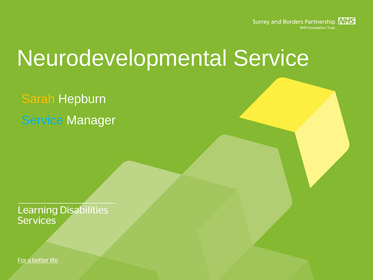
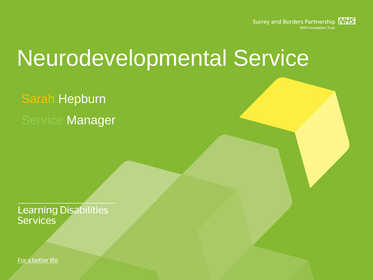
Service at (42, 120) colour: light blue -> light green
